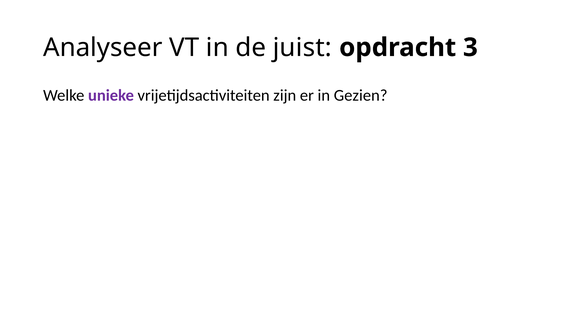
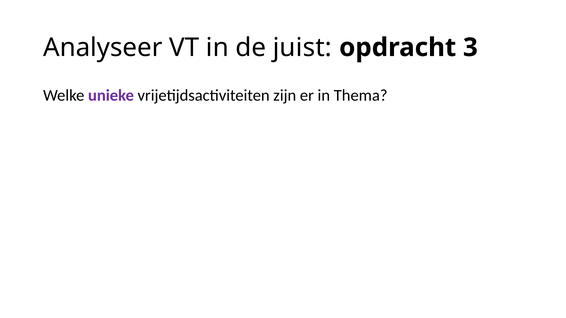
Gezien: Gezien -> Thema
